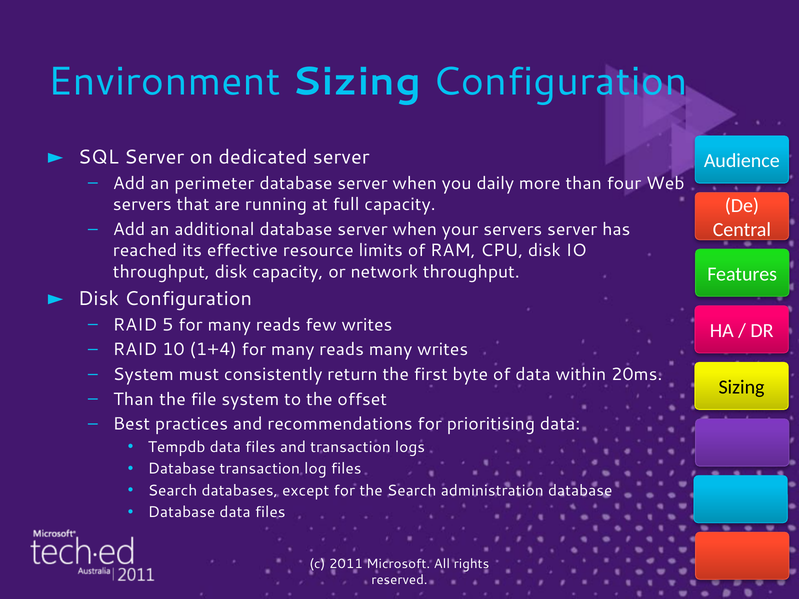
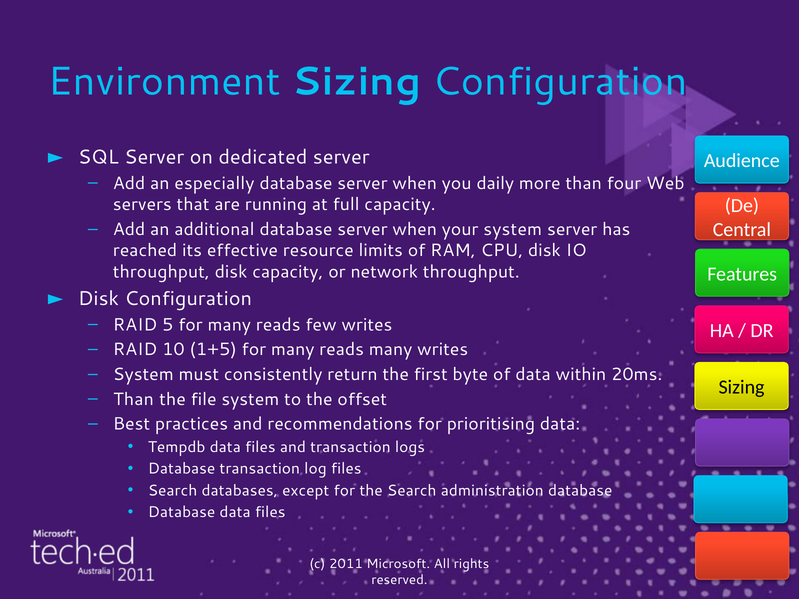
perimeter: perimeter -> especially
your servers: servers -> system
1+4: 1+4 -> 1+5
